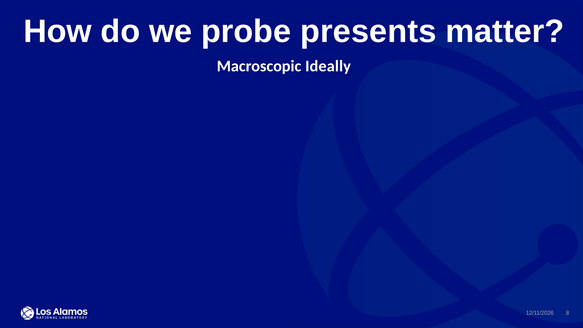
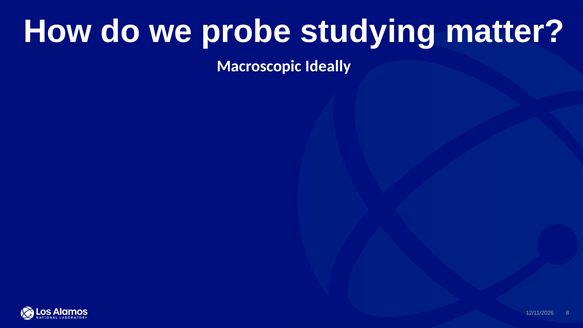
presents: presents -> studying
